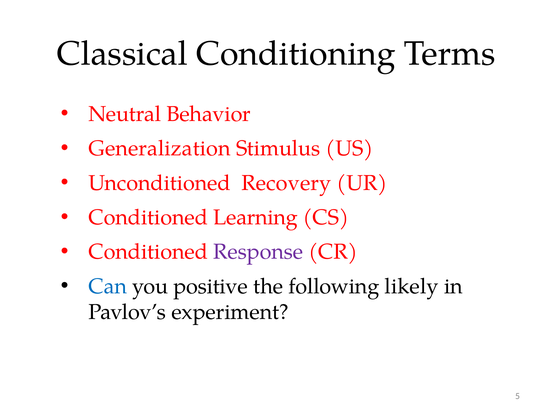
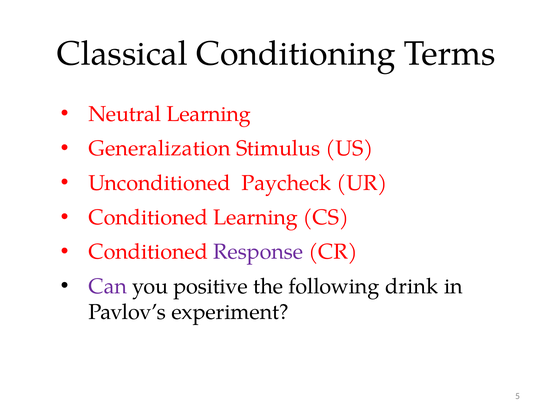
Neutral Behavior: Behavior -> Learning
Recovery: Recovery -> Paycheck
Can colour: blue -> purple
likely: likely -> drink
